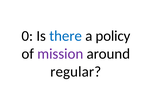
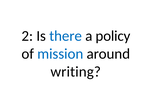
0: 0 -> 2
mission colour: purple -> blue
regular: regular -> writing
